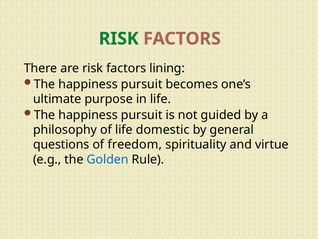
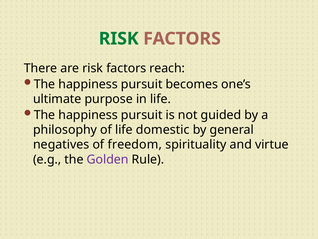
lining: lining -> reach
questions: questions -> negatives
Golden colour: blue -> purple
